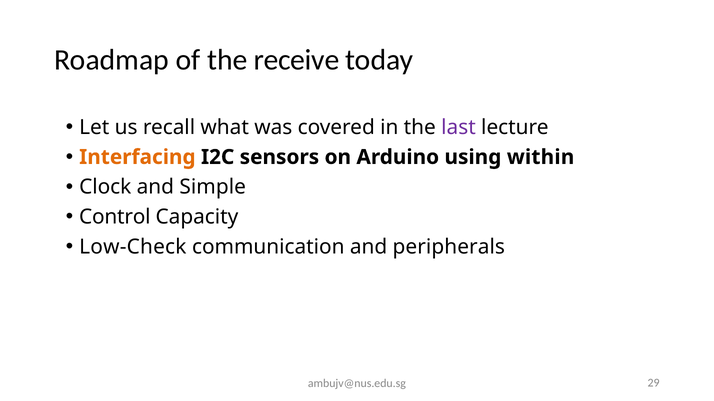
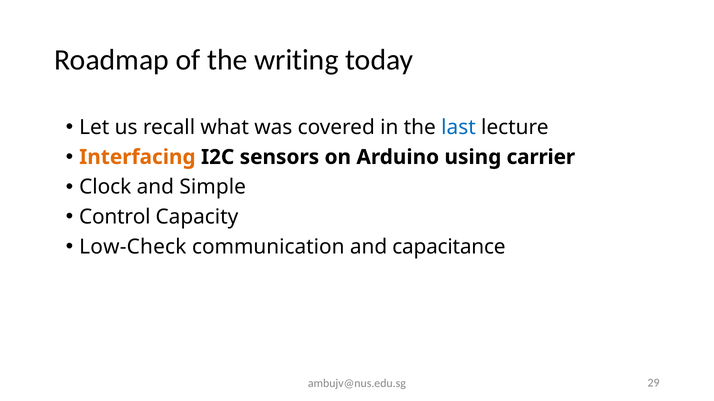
receive: receive -> writing
last colour: purple -> blue
within: within -> carrier
peripherals: peripherals -> capacitance
